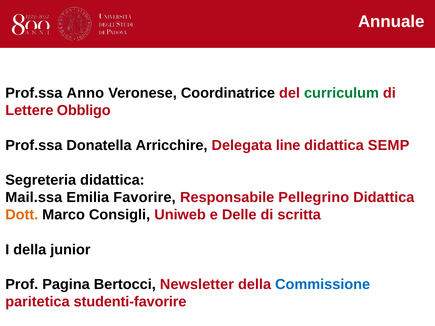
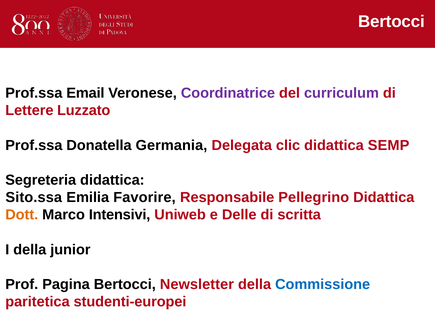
Annuale at (391, 22): Annuale -> Bertocci
Anno: Anno -> Email
Coordinatrice colour: black -> purple
curriculum colour: green -> purple
Obbligo: Obbligo -> Luzzato
Arricchire: Arricchire -> Germania
line: line -> clic
Mail.ssa: Mail.ssa -> Sito.ssa
Consigli: Consigli -> Intensivi
studenti-favorire: studenti-favorire -> studenti-europei
